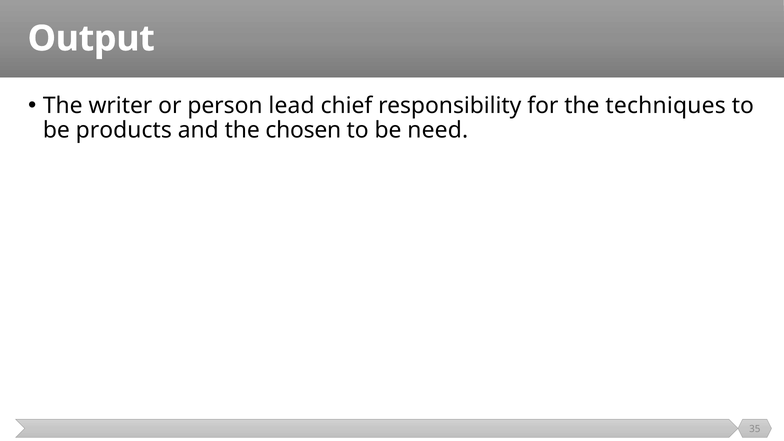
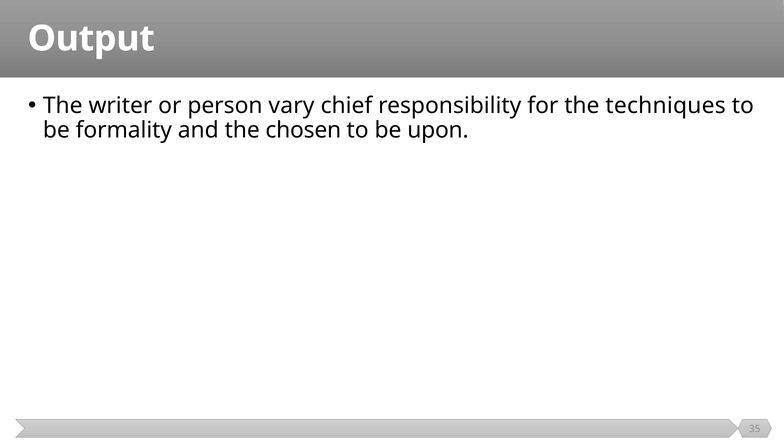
lead: lead -> vary
products: products -> formality
need: need -> upon
